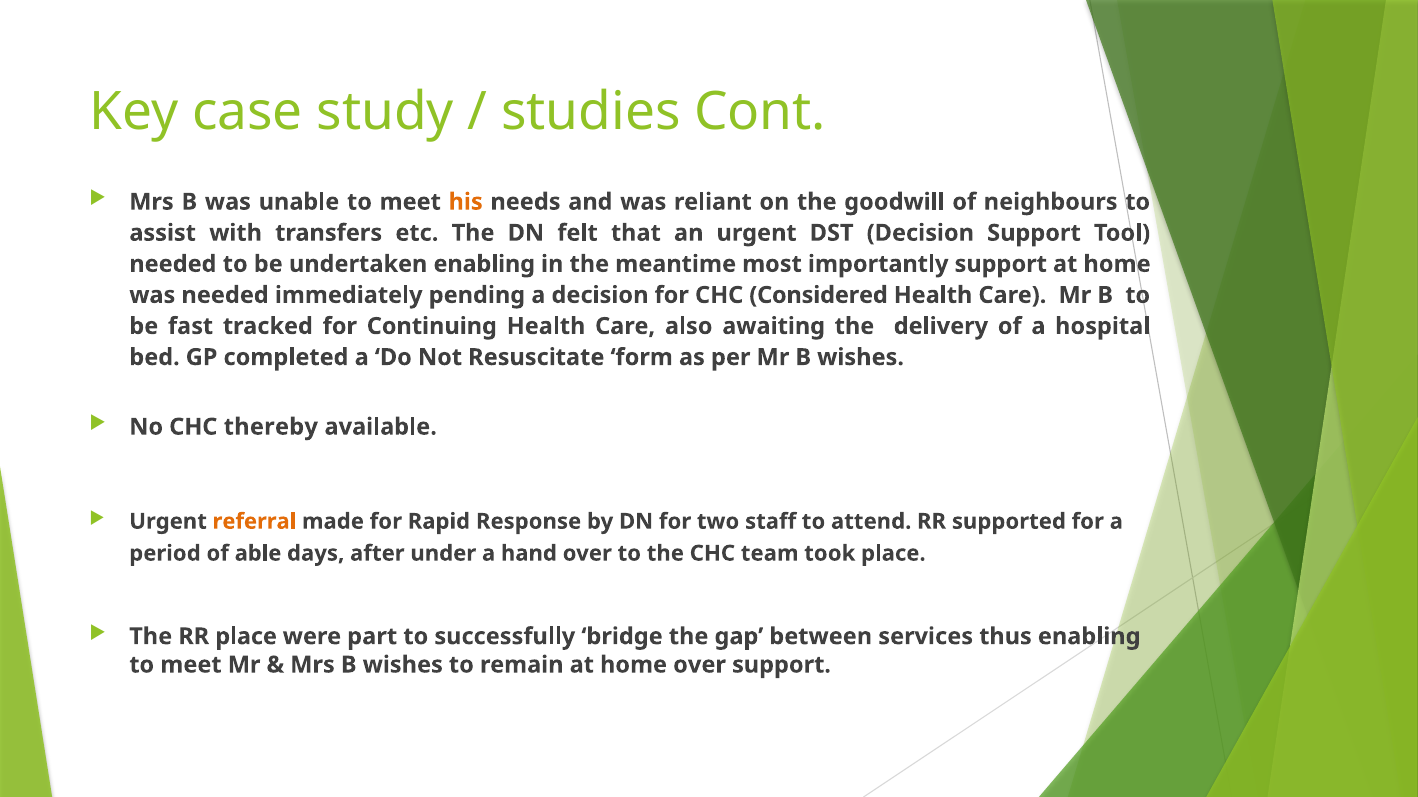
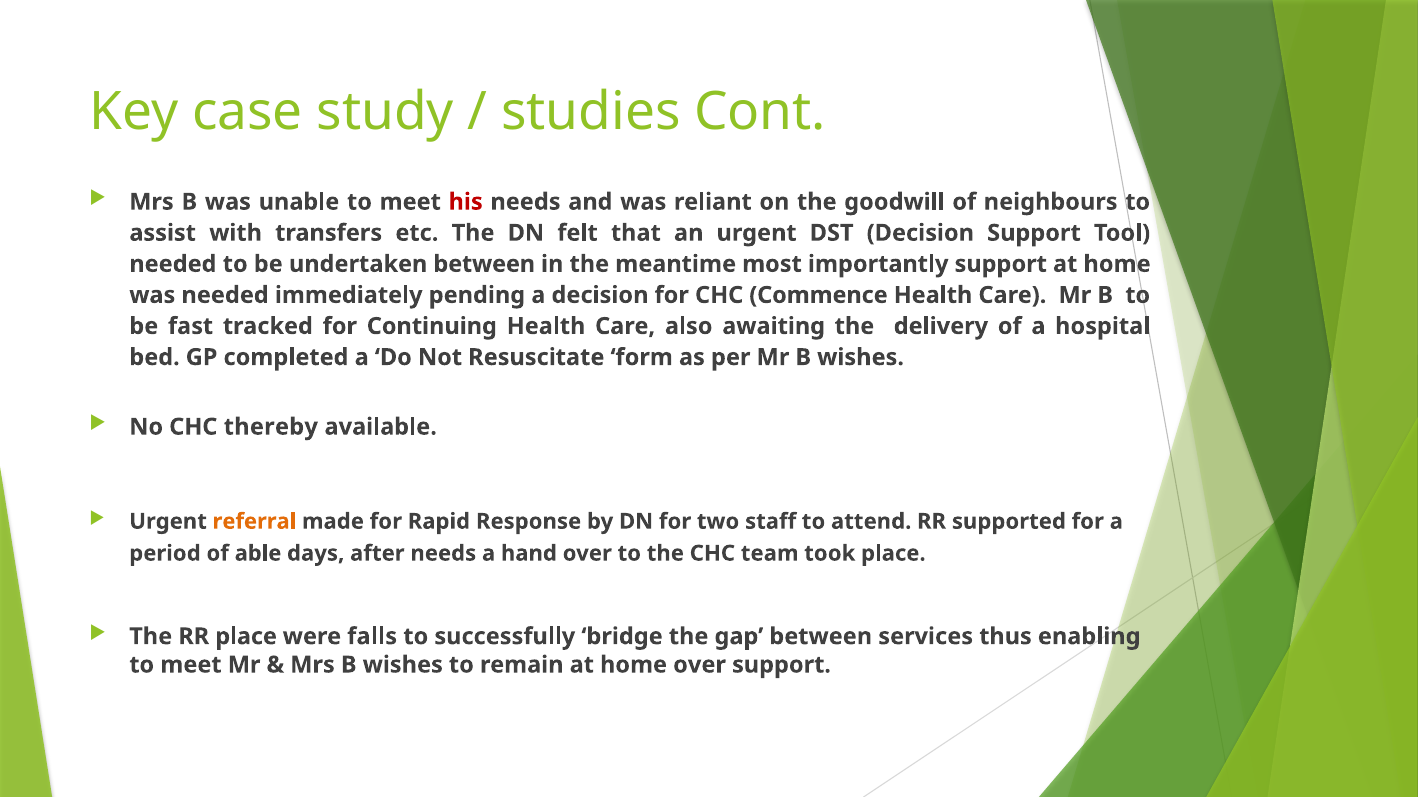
his colour: orange -> red
undertaken enabling: enabling -> between
Considered: Considered -> Commence
after under: under -> needs
part: part -> falls
